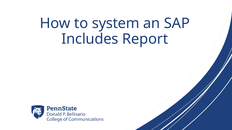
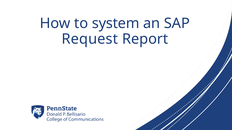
Includes: Includes -> Request
